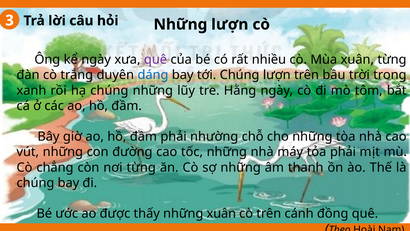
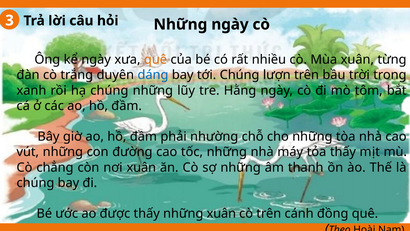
Những lượn: lượn -> ngày
quê at (155, 60) colour: purple -> orange
tỏa phải: phải -> thấy
nơi từng: từng -> xuân
